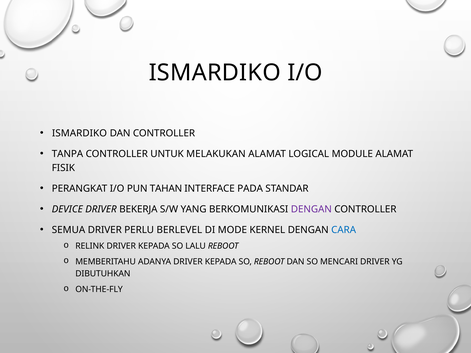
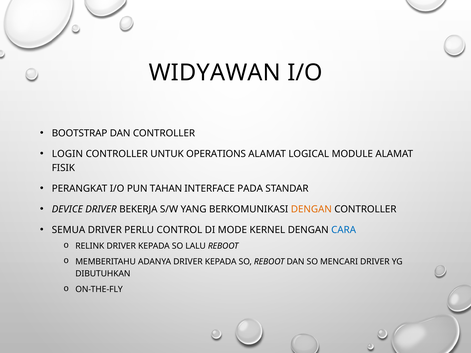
ISMARDIKO at (215, 73): ISMARDIKO -> WIDYAWAN
ISMARDIKO at (79, 133): ISMARDIKO -> BOOTSTRAP
TANPA: TANPA -> LOGIN
MELAKUKAN: MELAKUKAN -> OPERATIONS
DENGAN at (311, 209) colour: purple -> orange
BERLEVEL: BERLEVEL -> CONTROL
